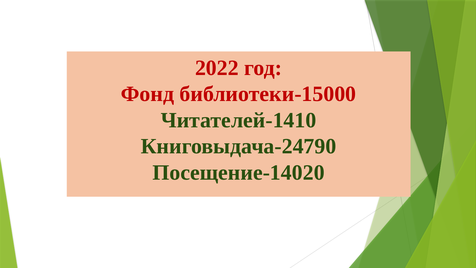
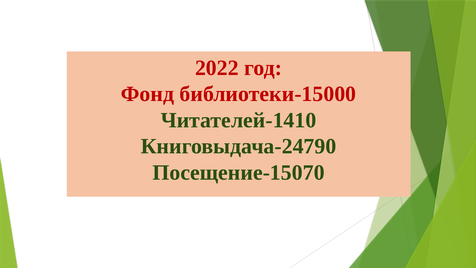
Посещение-14020: Посещение-14020 -> Посещение-15070
